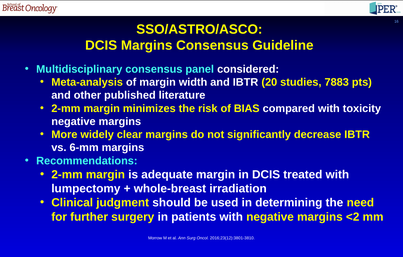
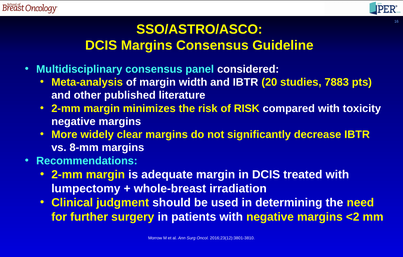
of BIAS: BIAS -> RISK
6-mm: 6-mm -> 8-mm
